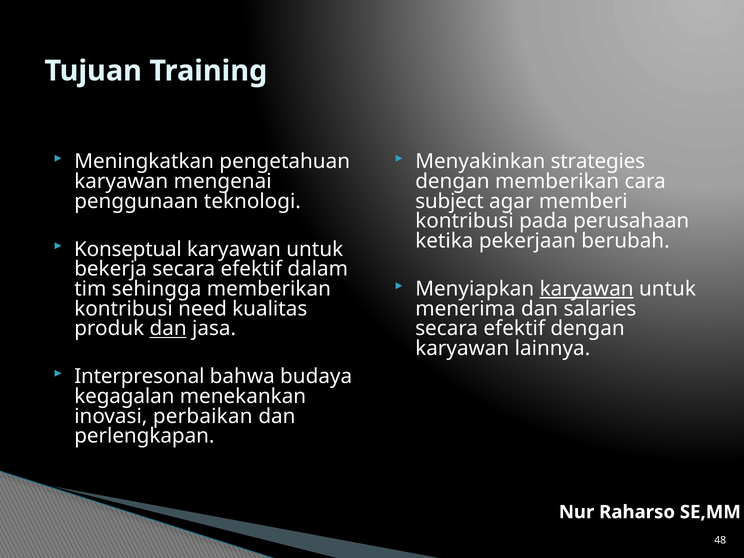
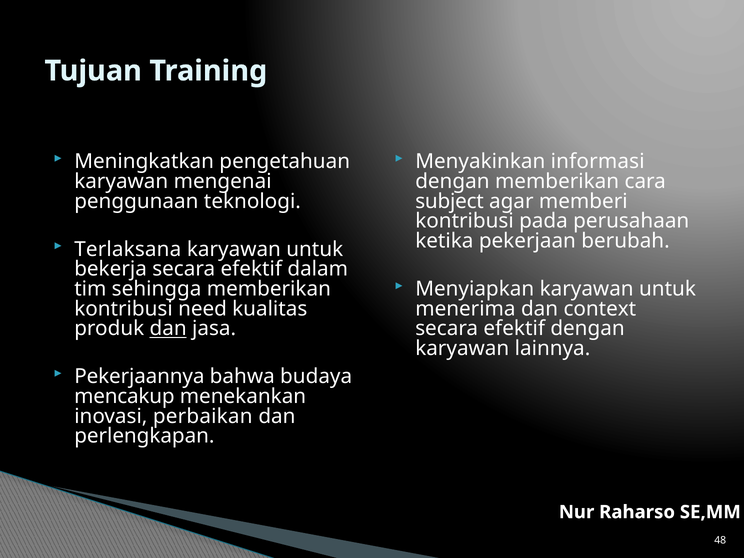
strategies: strategies -> informasi
Konseptual: Konseptual -> Terlaksana
karyawan at (587, 289) underline: present -> none
salaries: salaries -> context
Interpresonal: Interpresonal -> Pekerjaannya
kegagalan: kegagalan -> mencakup
